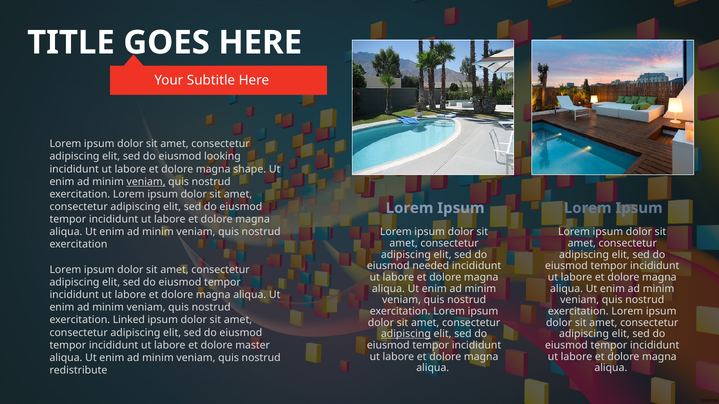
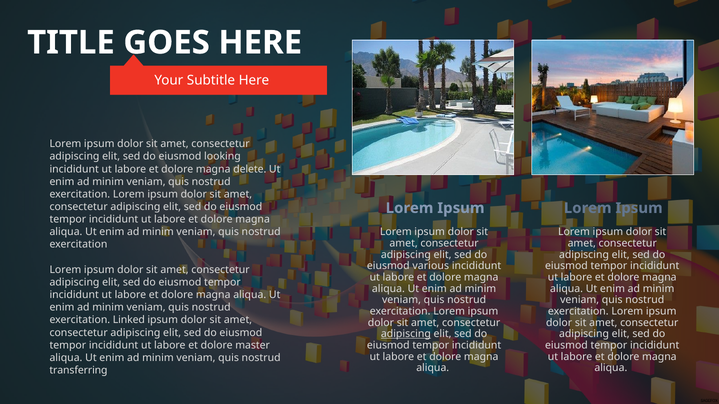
shape: shape -> delete
veniam at (146, 182) underline: present -> none
needed: needed -> various
redistribute: redistribute -> transferring
